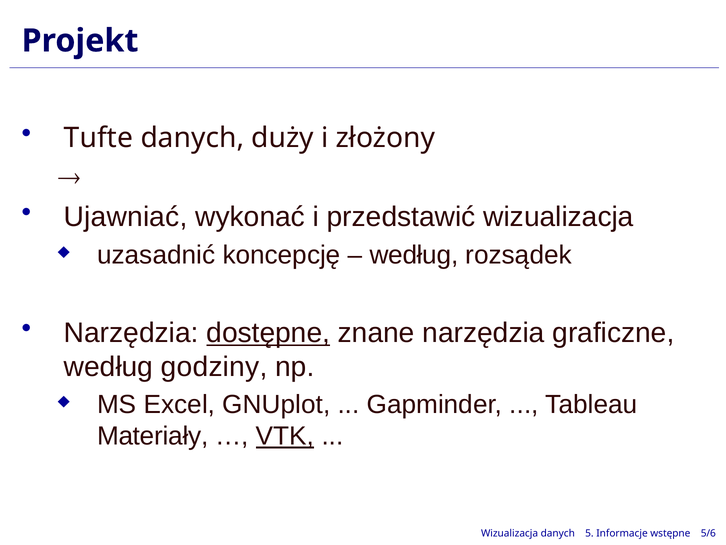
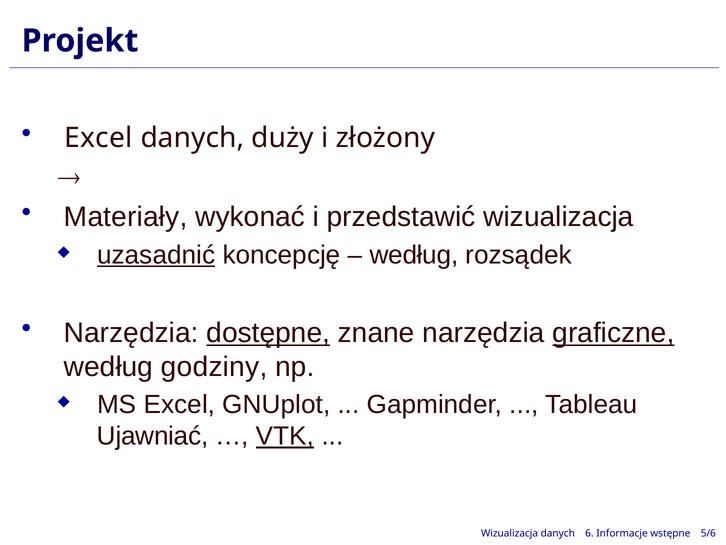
Tufte at (99, 138): Tufte -> Excel
Ujawniać: Ujawniać -> Materiały
uzasadnić underline: none -> present
graficzne underline: none -> present
Materiały: Materiały -> Ujawniać
5: 5 -> 6
